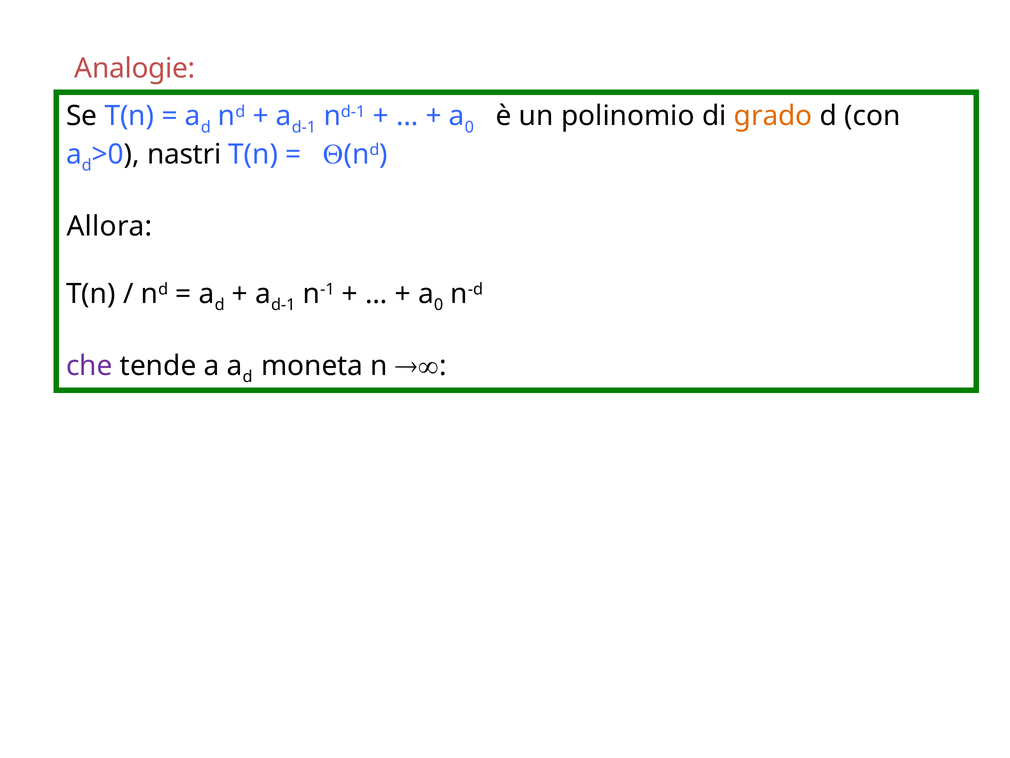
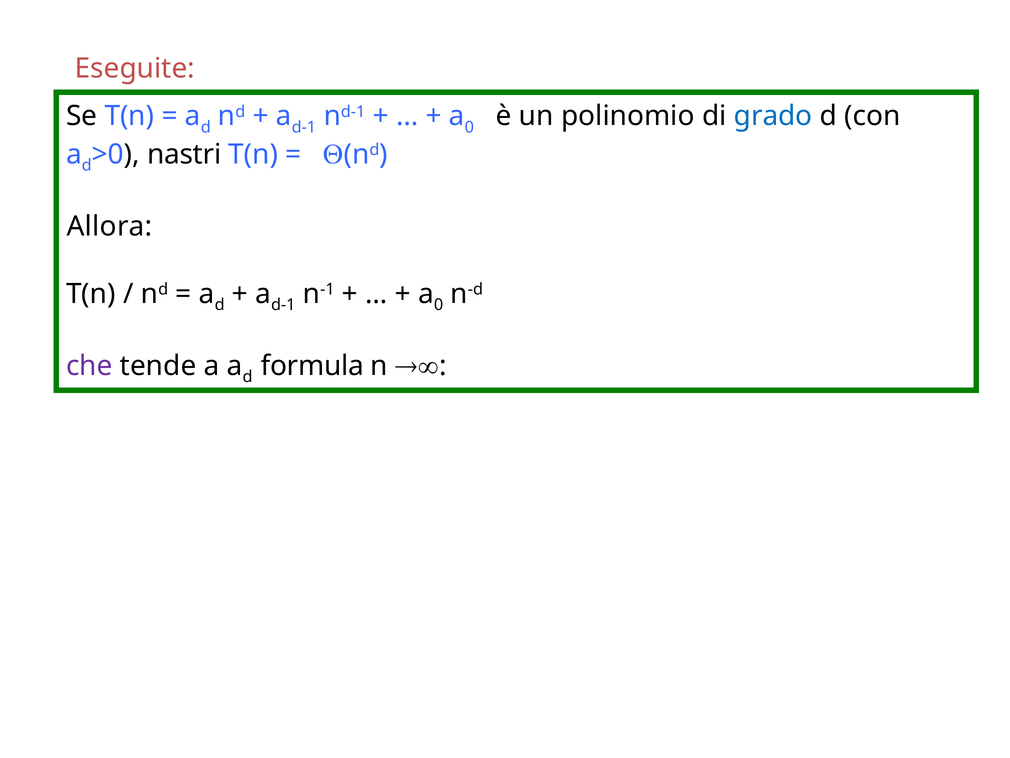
Analogie: Analogie -> Eseguite
grado colour: orange -> blue
moneta: moneta -> formula
